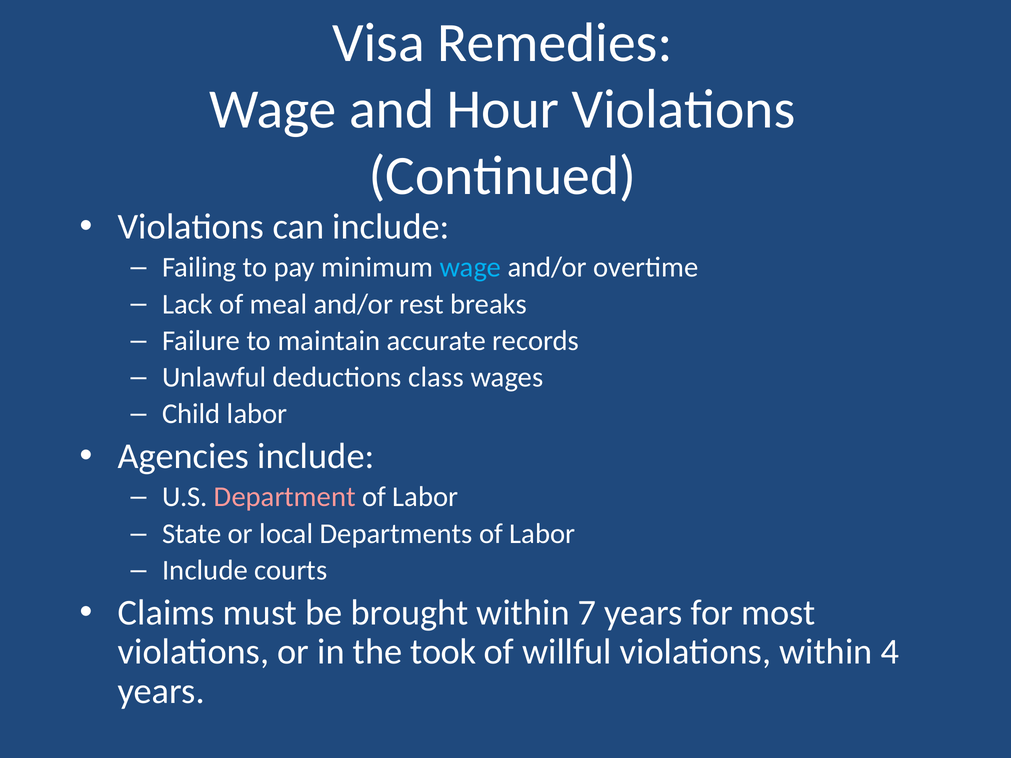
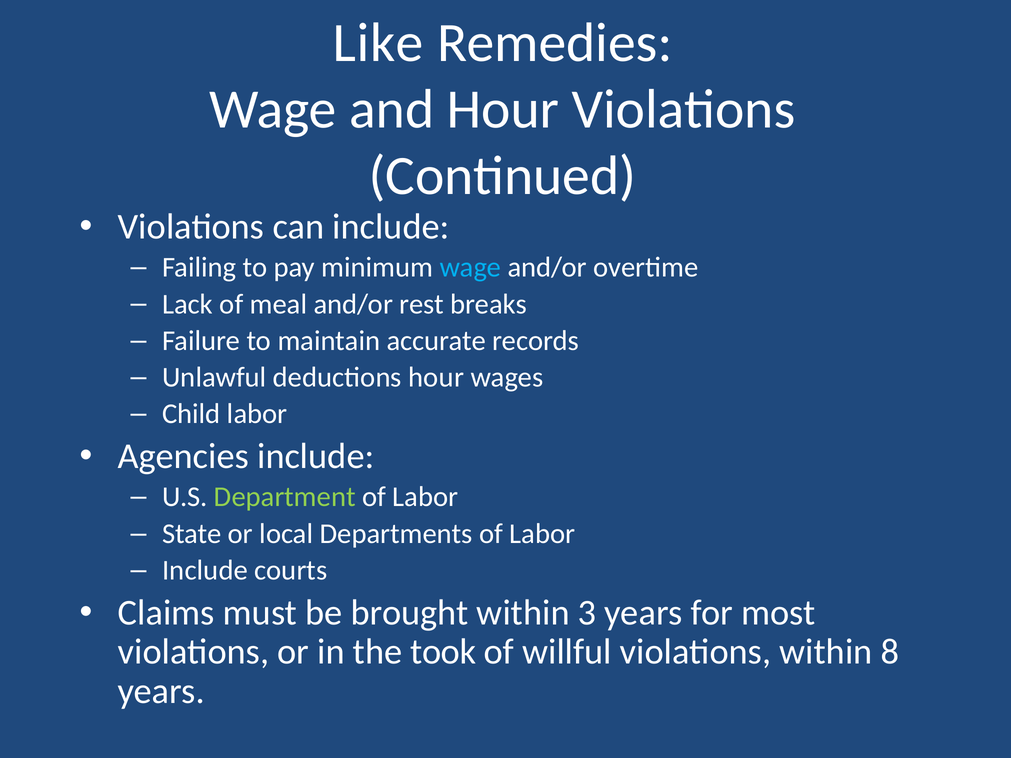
Visa: Visa -> Like
deductions class: class -> hour
Department colour: pink -> light green
7: 7 -> 3
4: 4 -> 8
